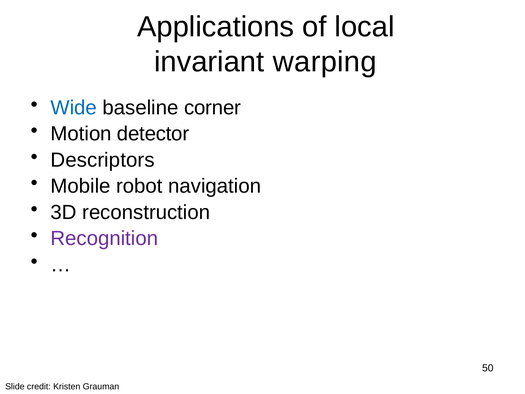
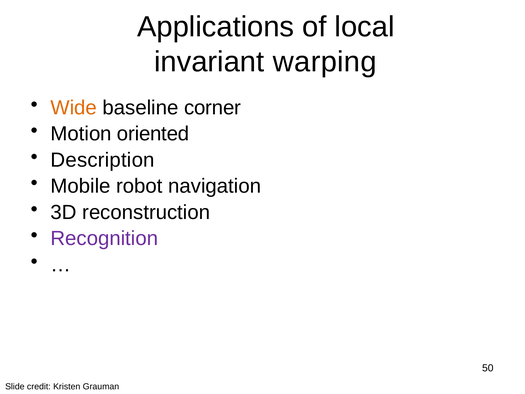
Wide colour: blue -> orange
detector: detector -> oriented
Descriptors: Descriptors -> Description
